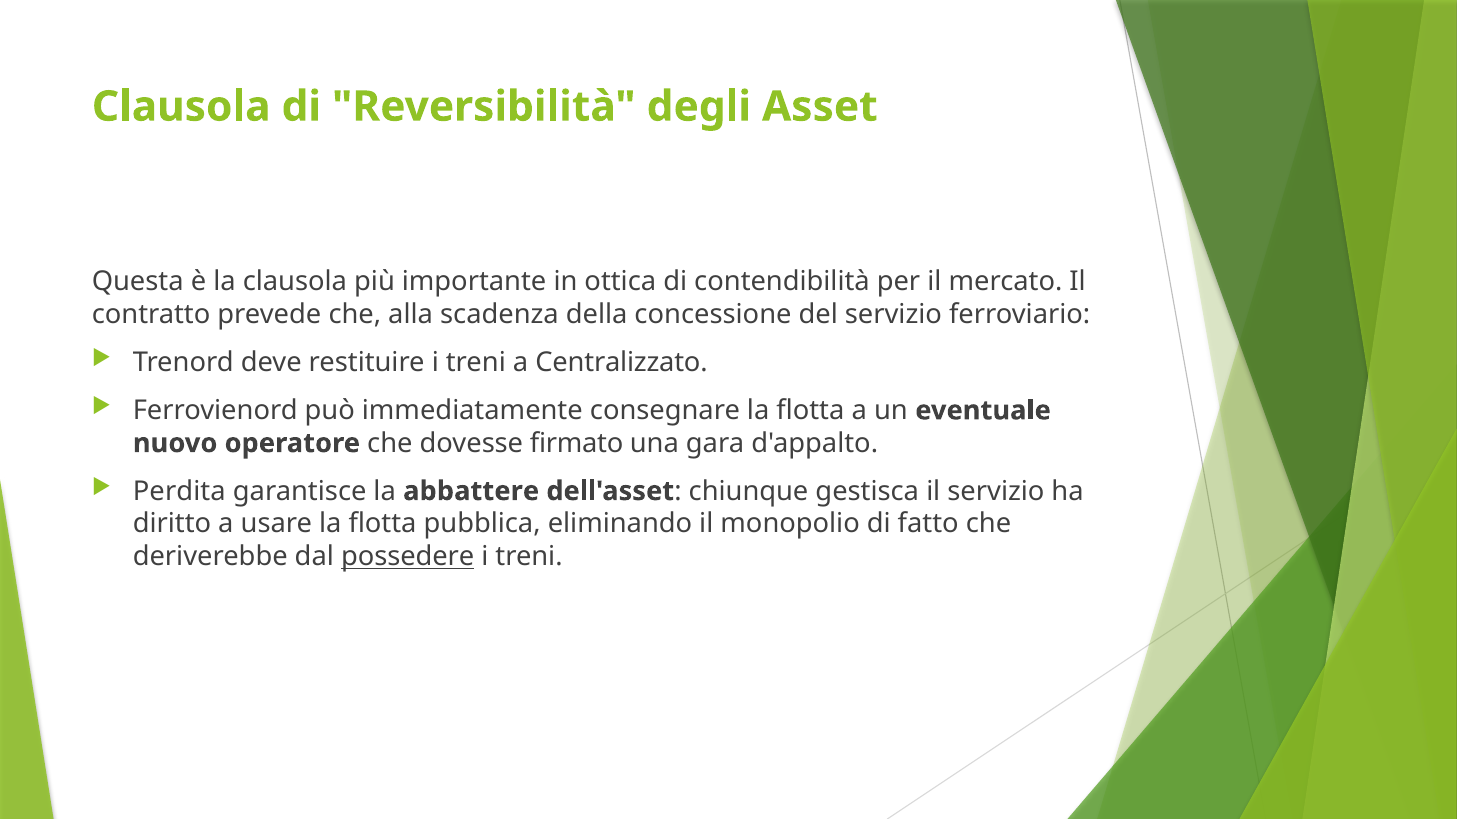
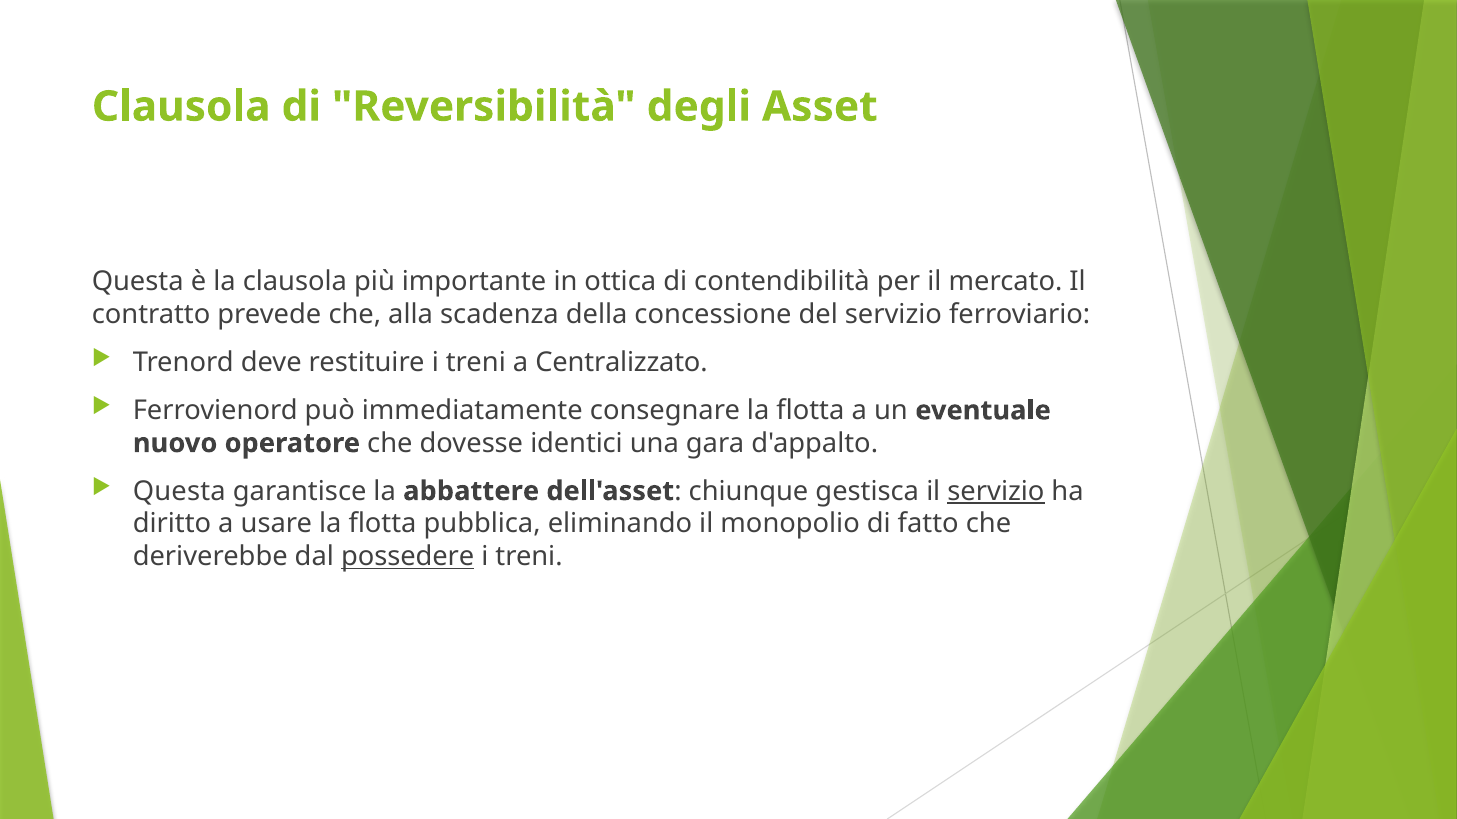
firmato: firmato -> identici
Perdita at (179, 491): Perdita -> Questa
servizio at (996, 491) underline: none -> present
